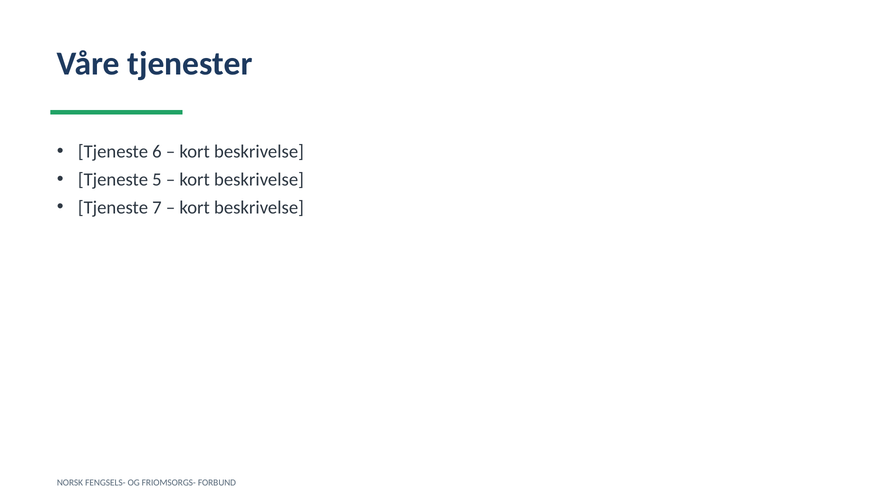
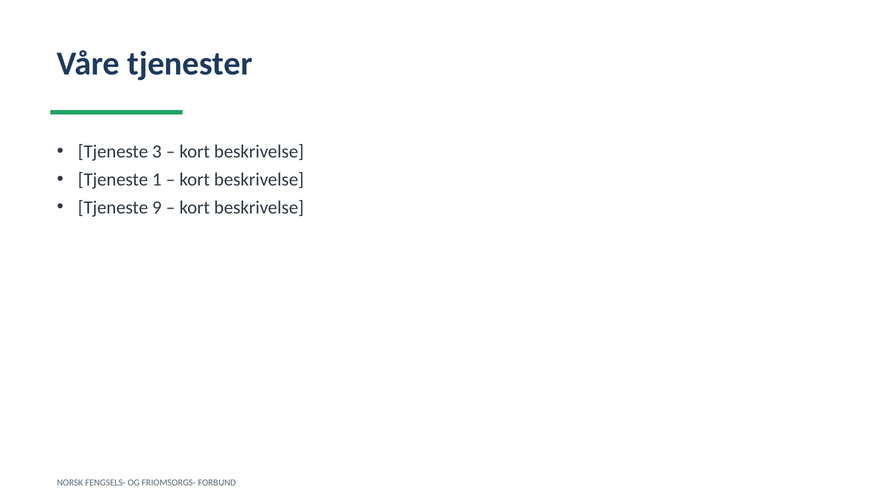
6: 6 -> 3
5: 5 -> 1
7: 7 -> 9
